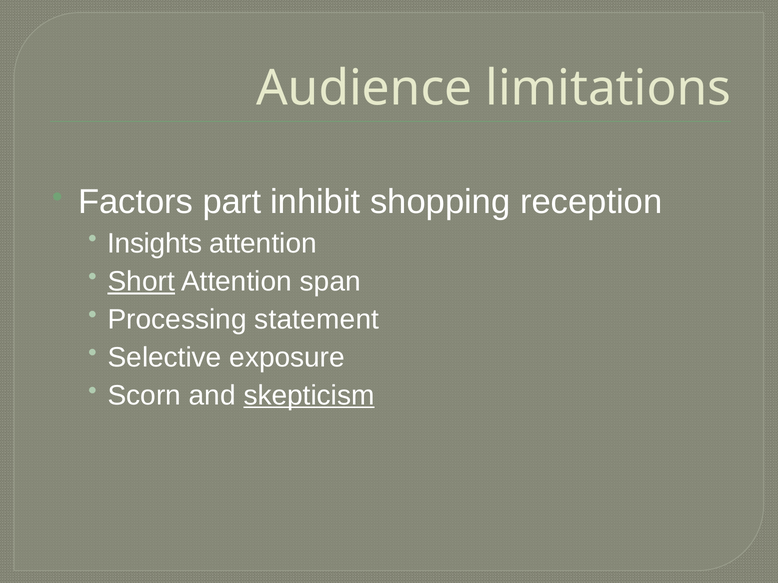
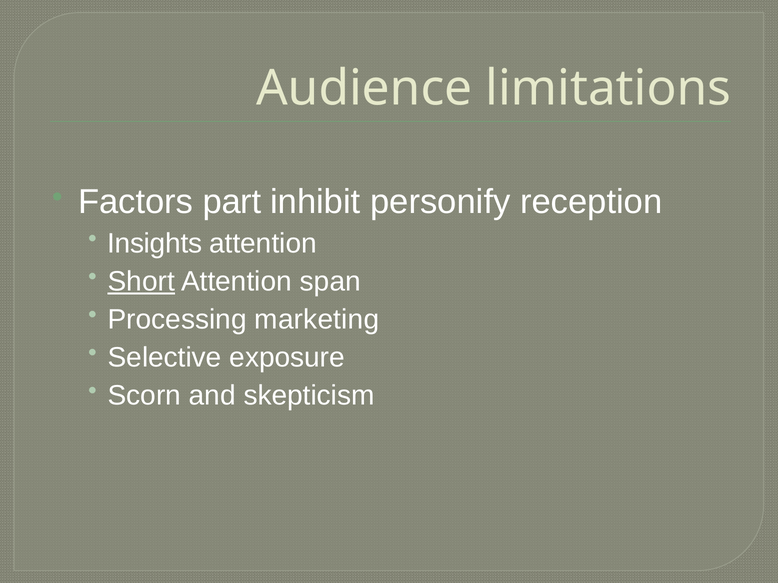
shopping: shopping -> personify
statement: statement -> marketing
skepticism underline: present -> none
